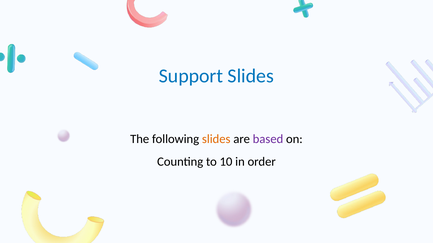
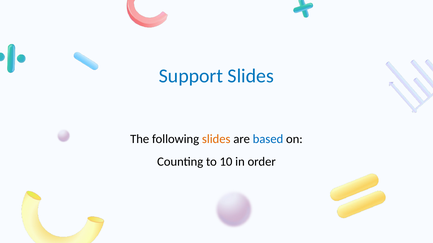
based colour: purple -> blue
